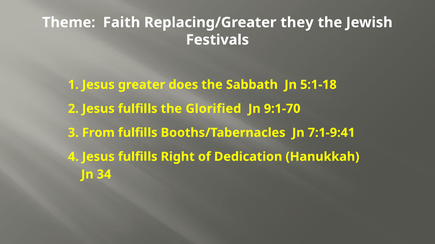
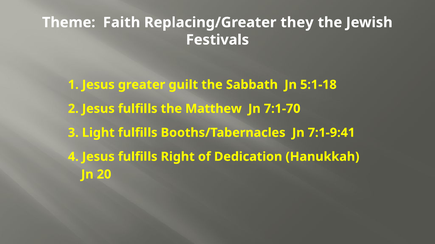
does: does -> guilt
Glorified: Glorified -> Matthew
9:1-70: 9:1-70 -> 7:1-70
From: From -> Light
34: 34 -> 20
